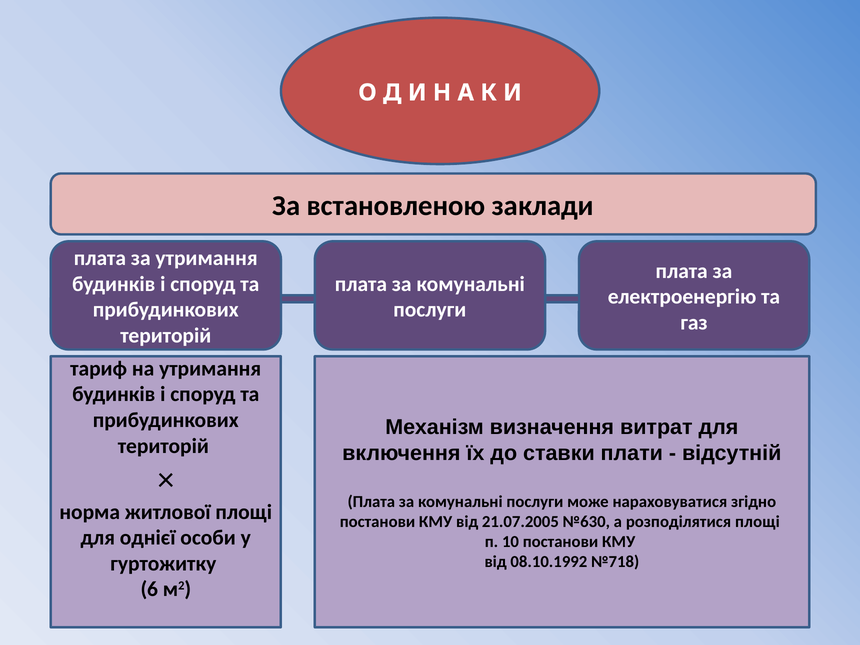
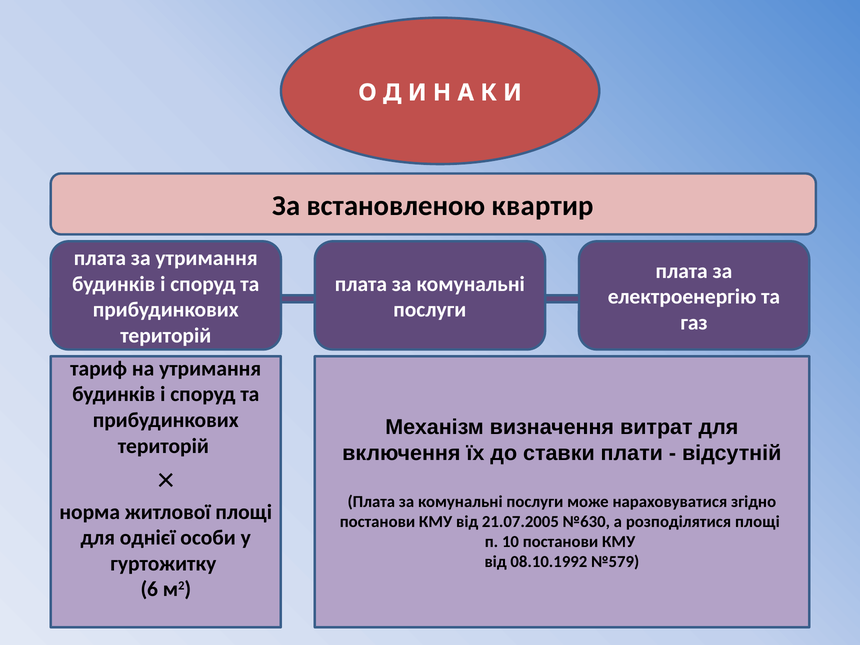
заклади: заклади -> квартир
№718: №718 -> №579
